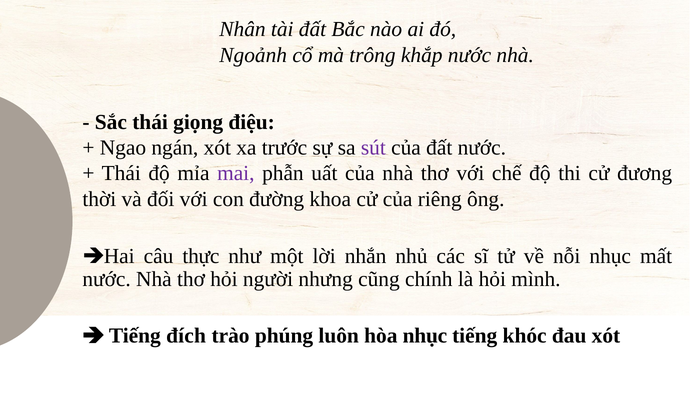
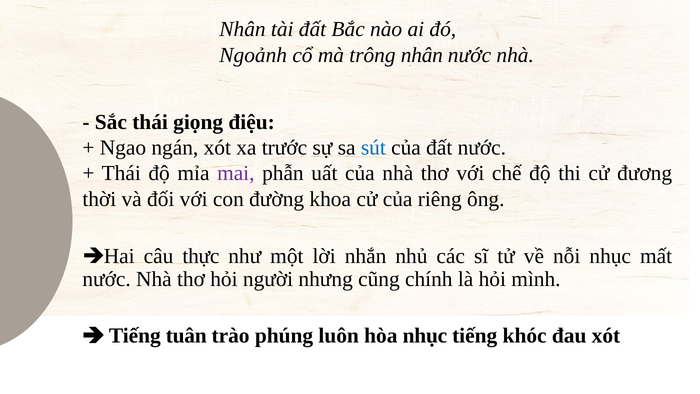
trông khắp: khắp -> nhân
sút colour: purple -> blue
đích: đích -> tuân
